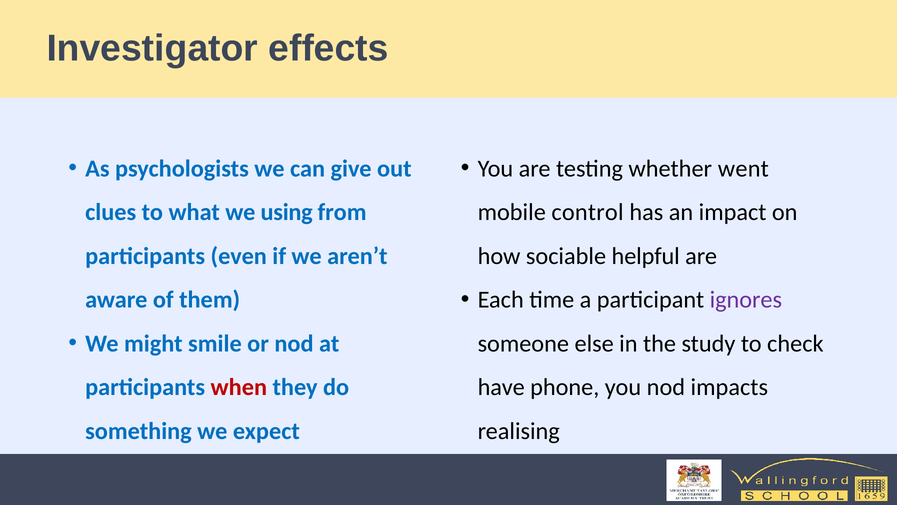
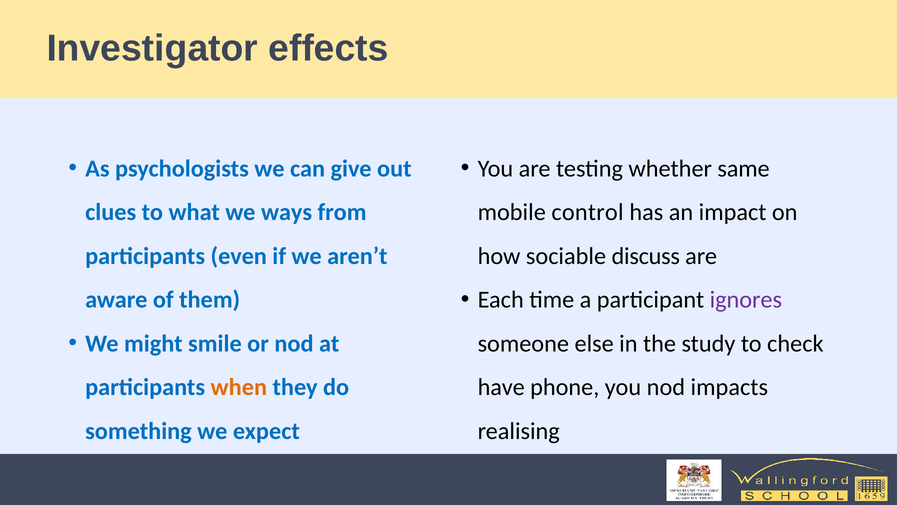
went: went -> same
using: using -> ways
helpful: helpful -> discuss
when colour: red -> orange
